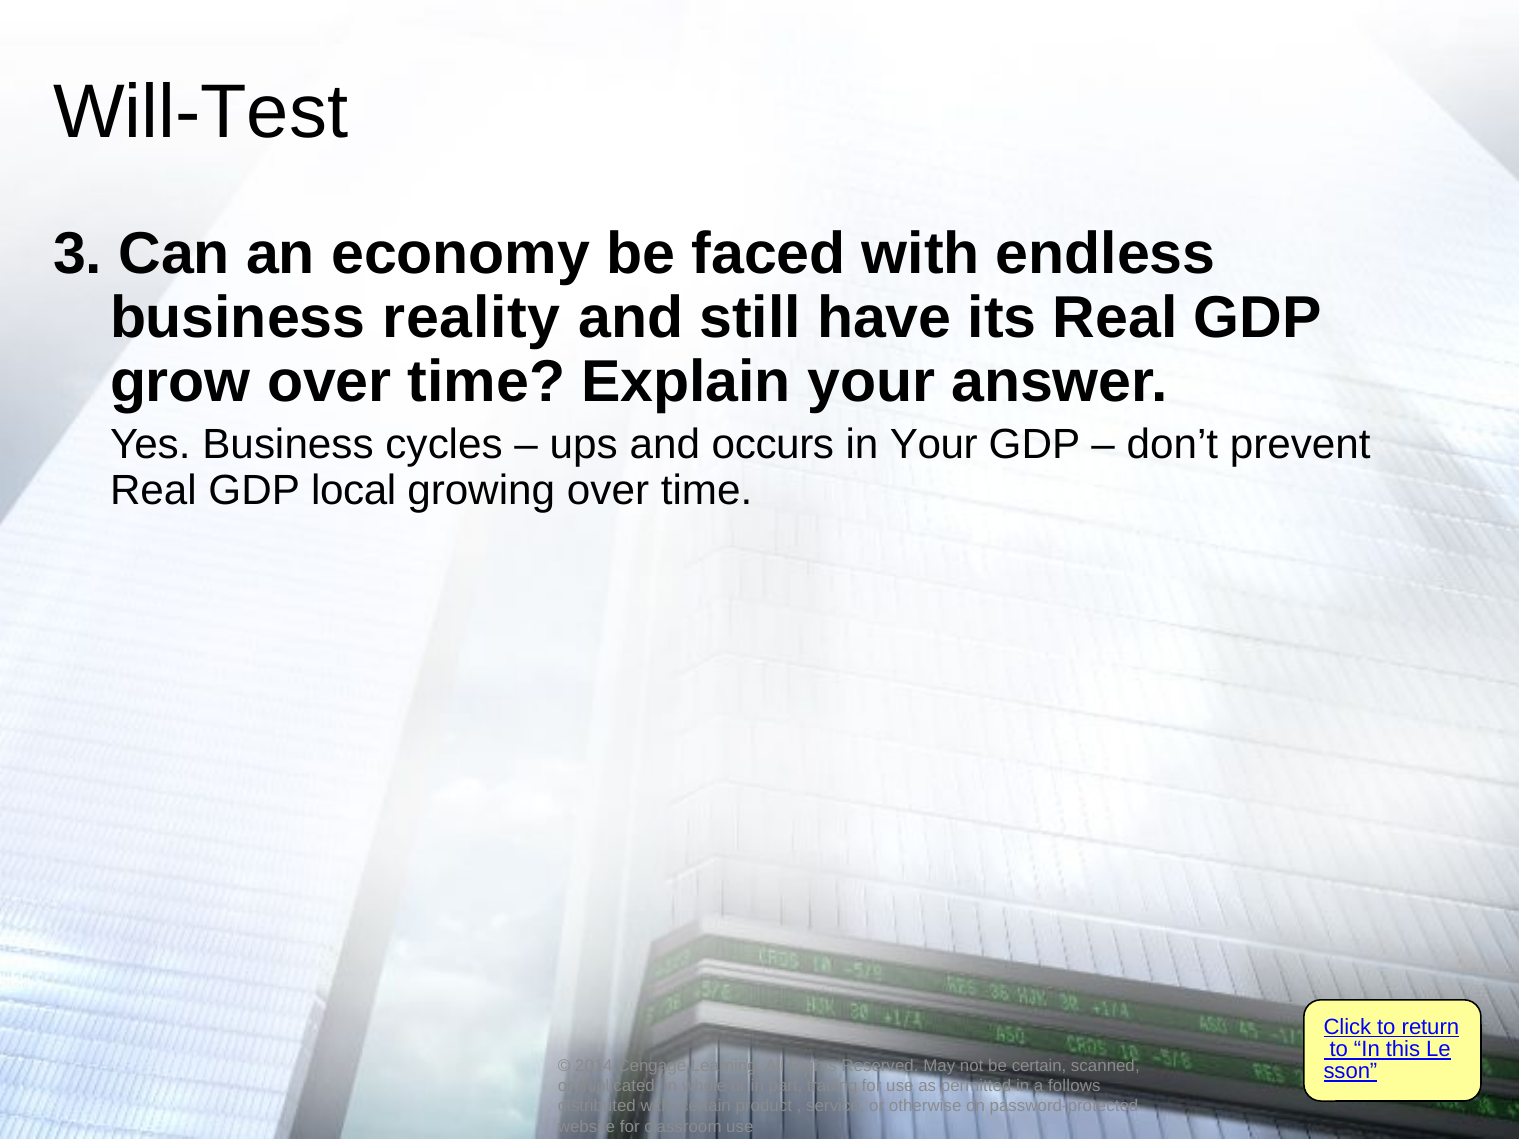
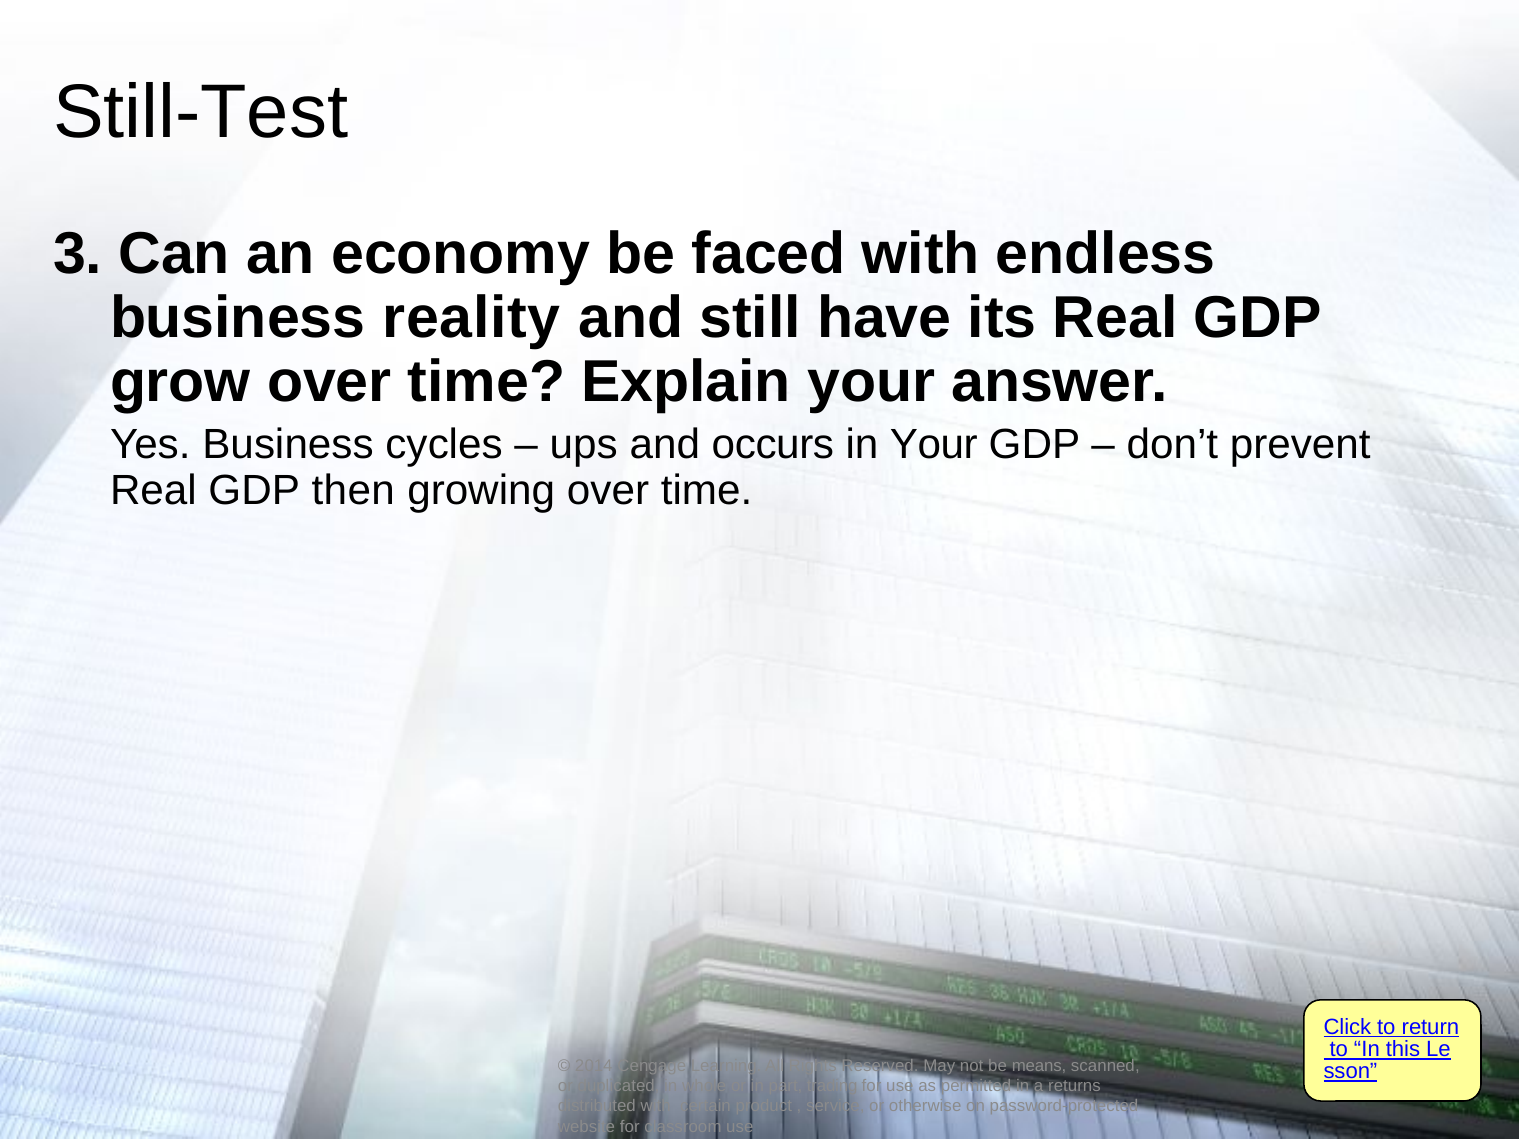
Will-Test: Will-Test -> Still-Test
local: local -> then
be certain: certain -> means
follows: follows -> returns
